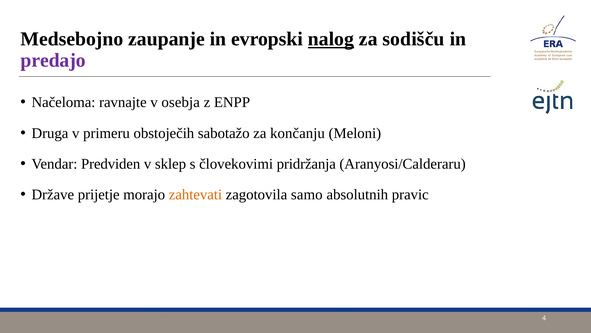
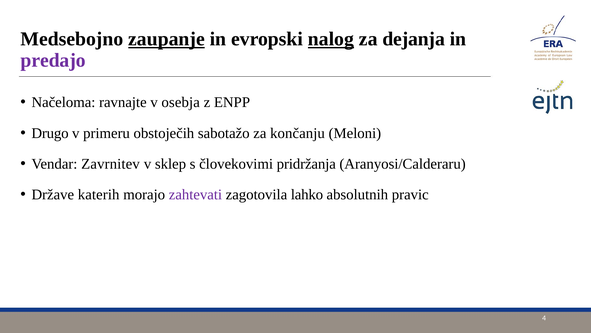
zaupanje underline: none -> present
sodišču: sodišču -> dejanja
Druga: Druga -> Drugo
Predviden: Predviden -> Zavrnitev
prijetje: prijetje -> katerih
zahtevati colour: orange -> purple
samo: samo -> lahko
